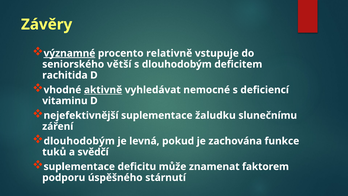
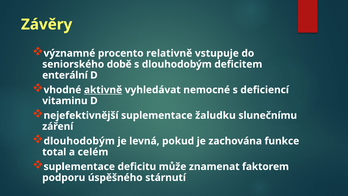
významné underline: present -> none
větší: větší -> době
rachitida: rachitida -> enterální
tuků: tuků -> total
svědčí: svědčí -> celém
